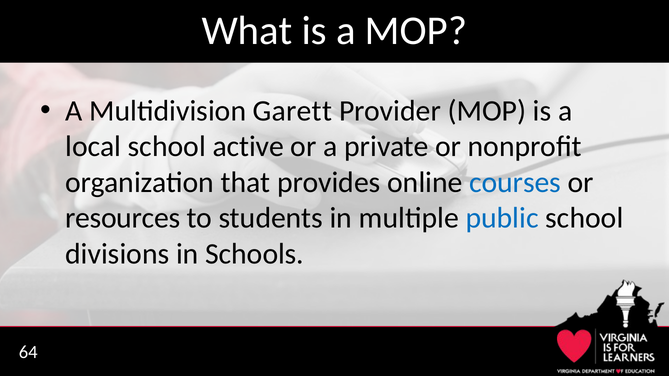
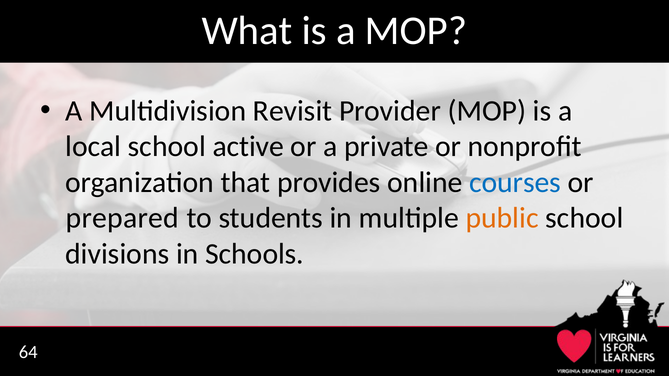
Garett: Garett -> Revisit
resources: resources -> prepared
public colour: blue -> orange
